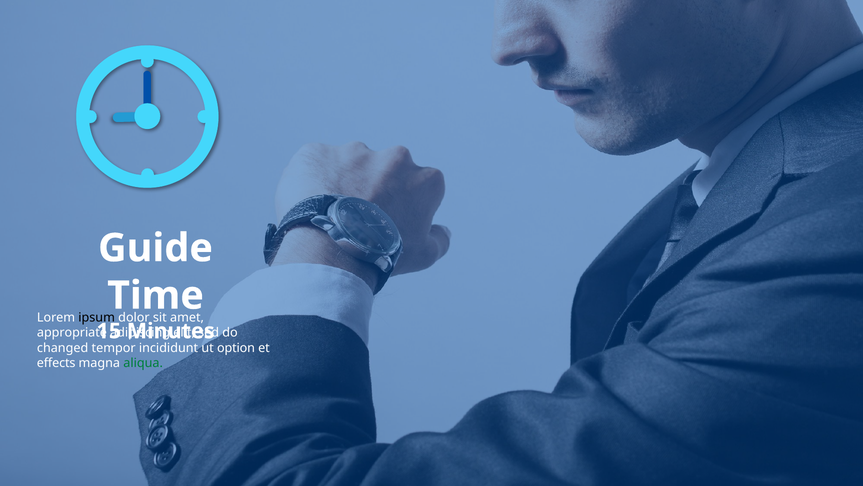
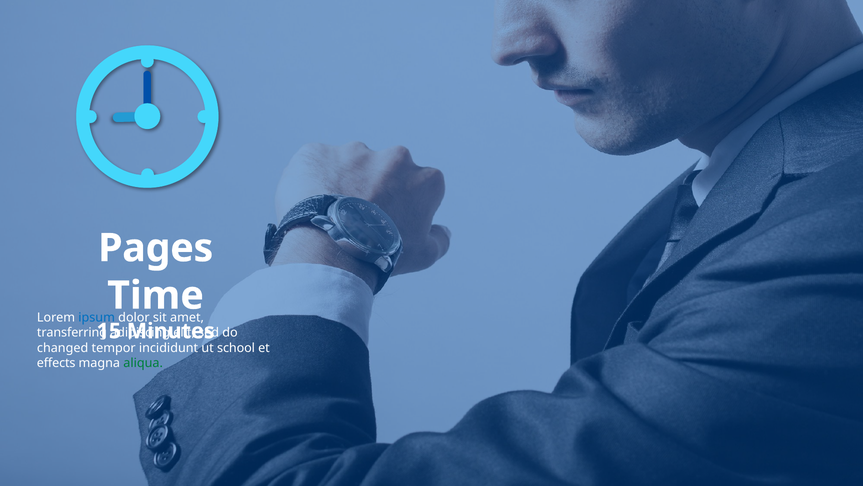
Guide: Guide -> Pages
ipsum colour: black -> blue
appropriate: appropriate -> transferring
option: option -> school
